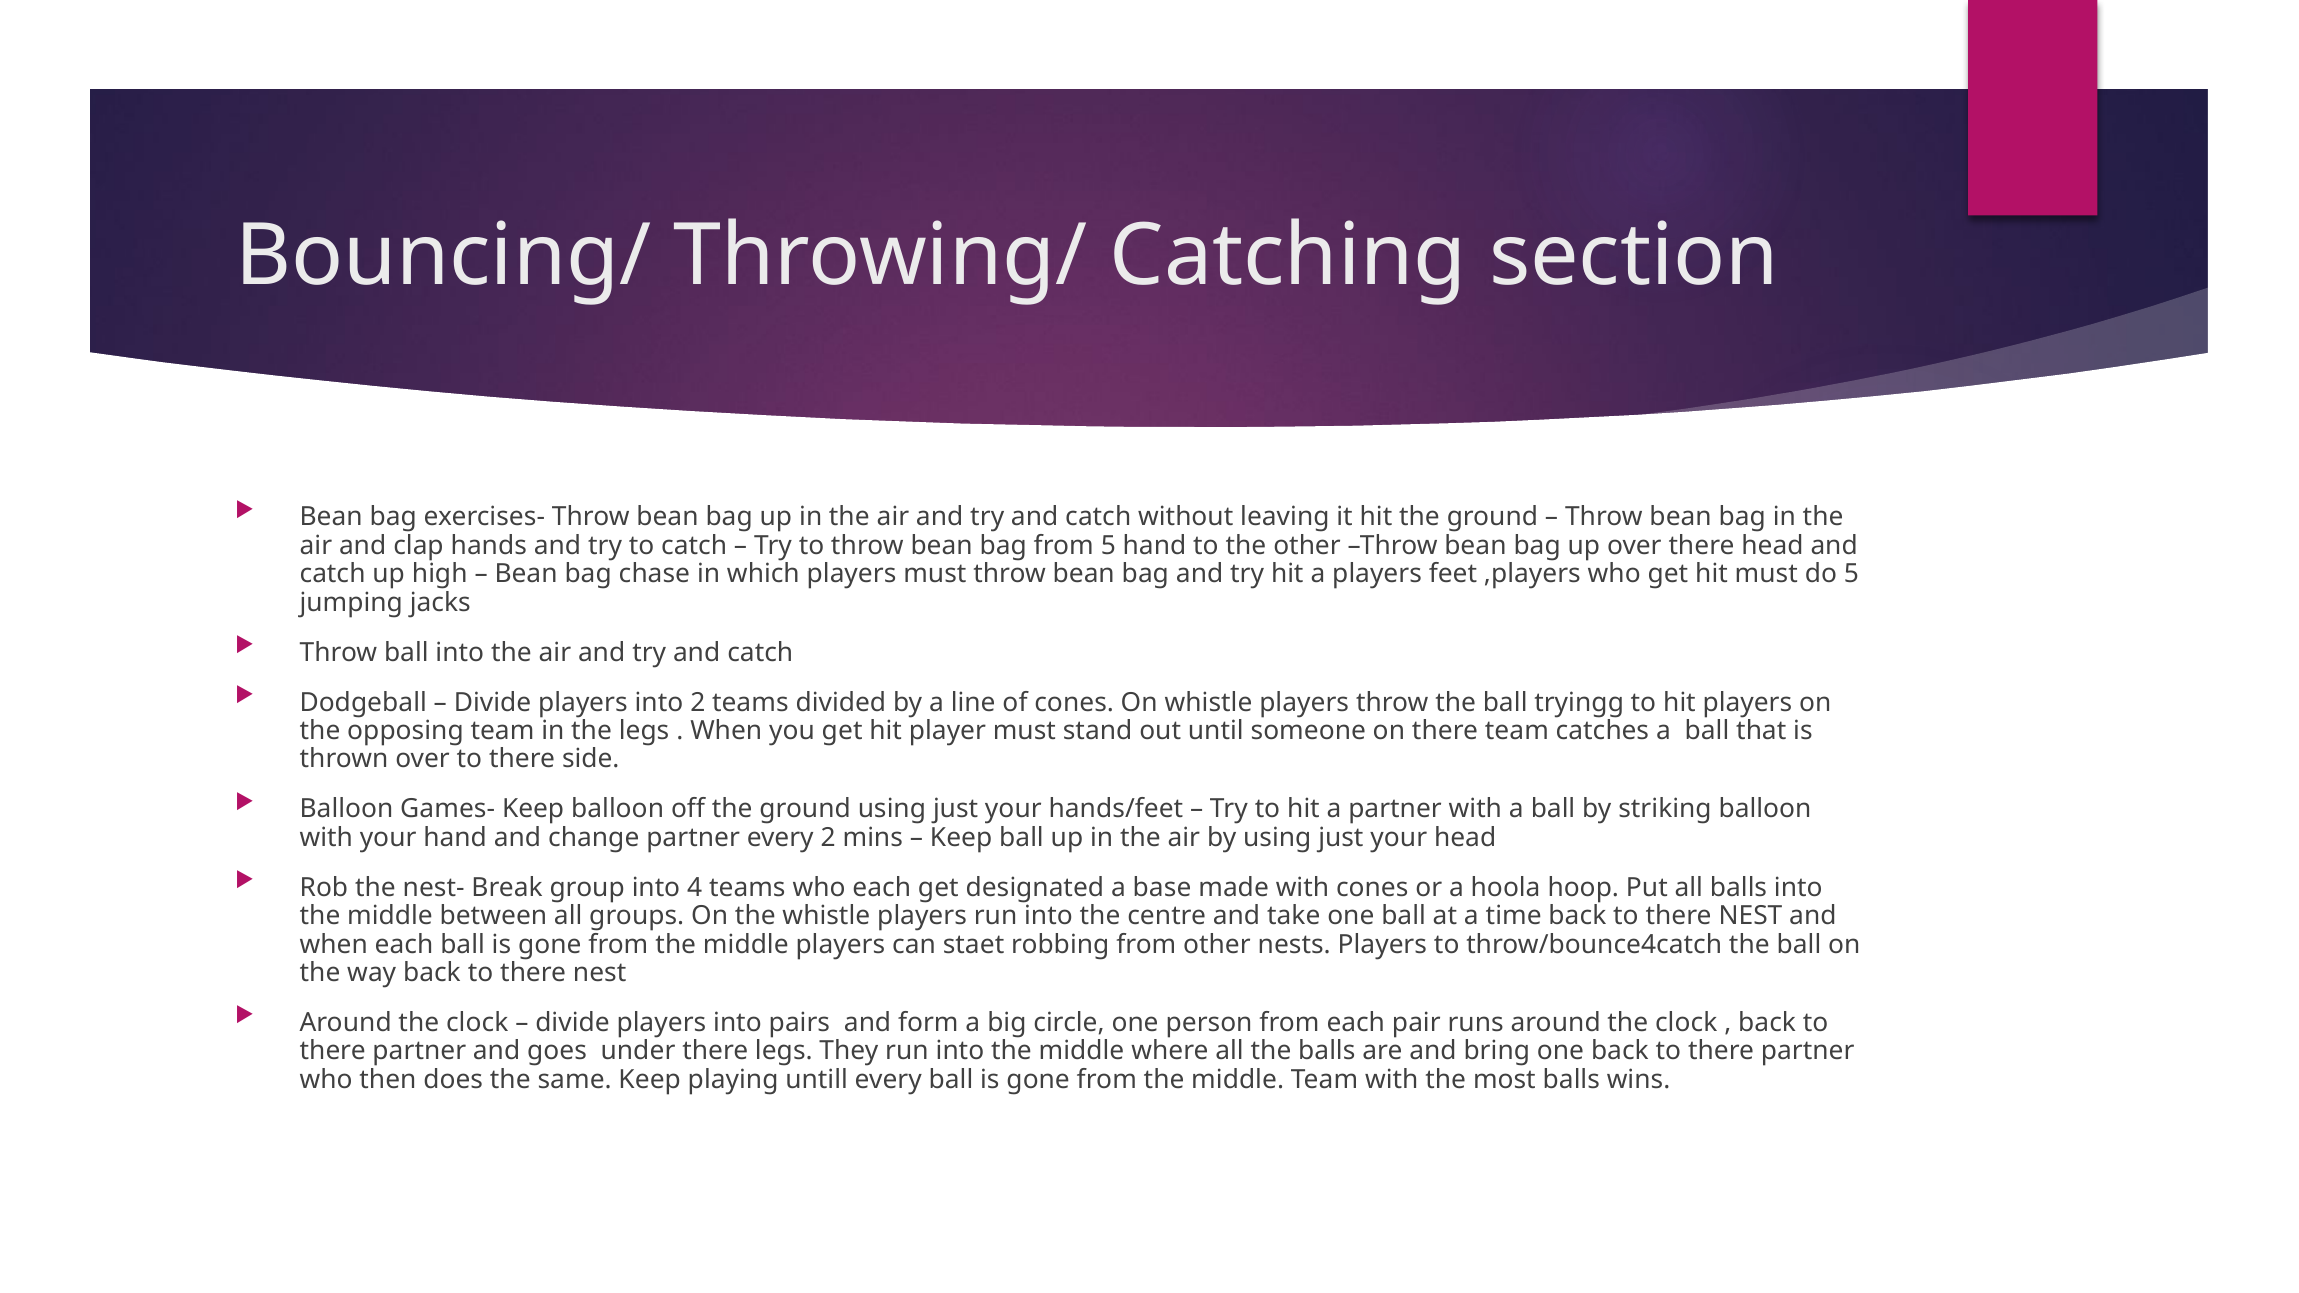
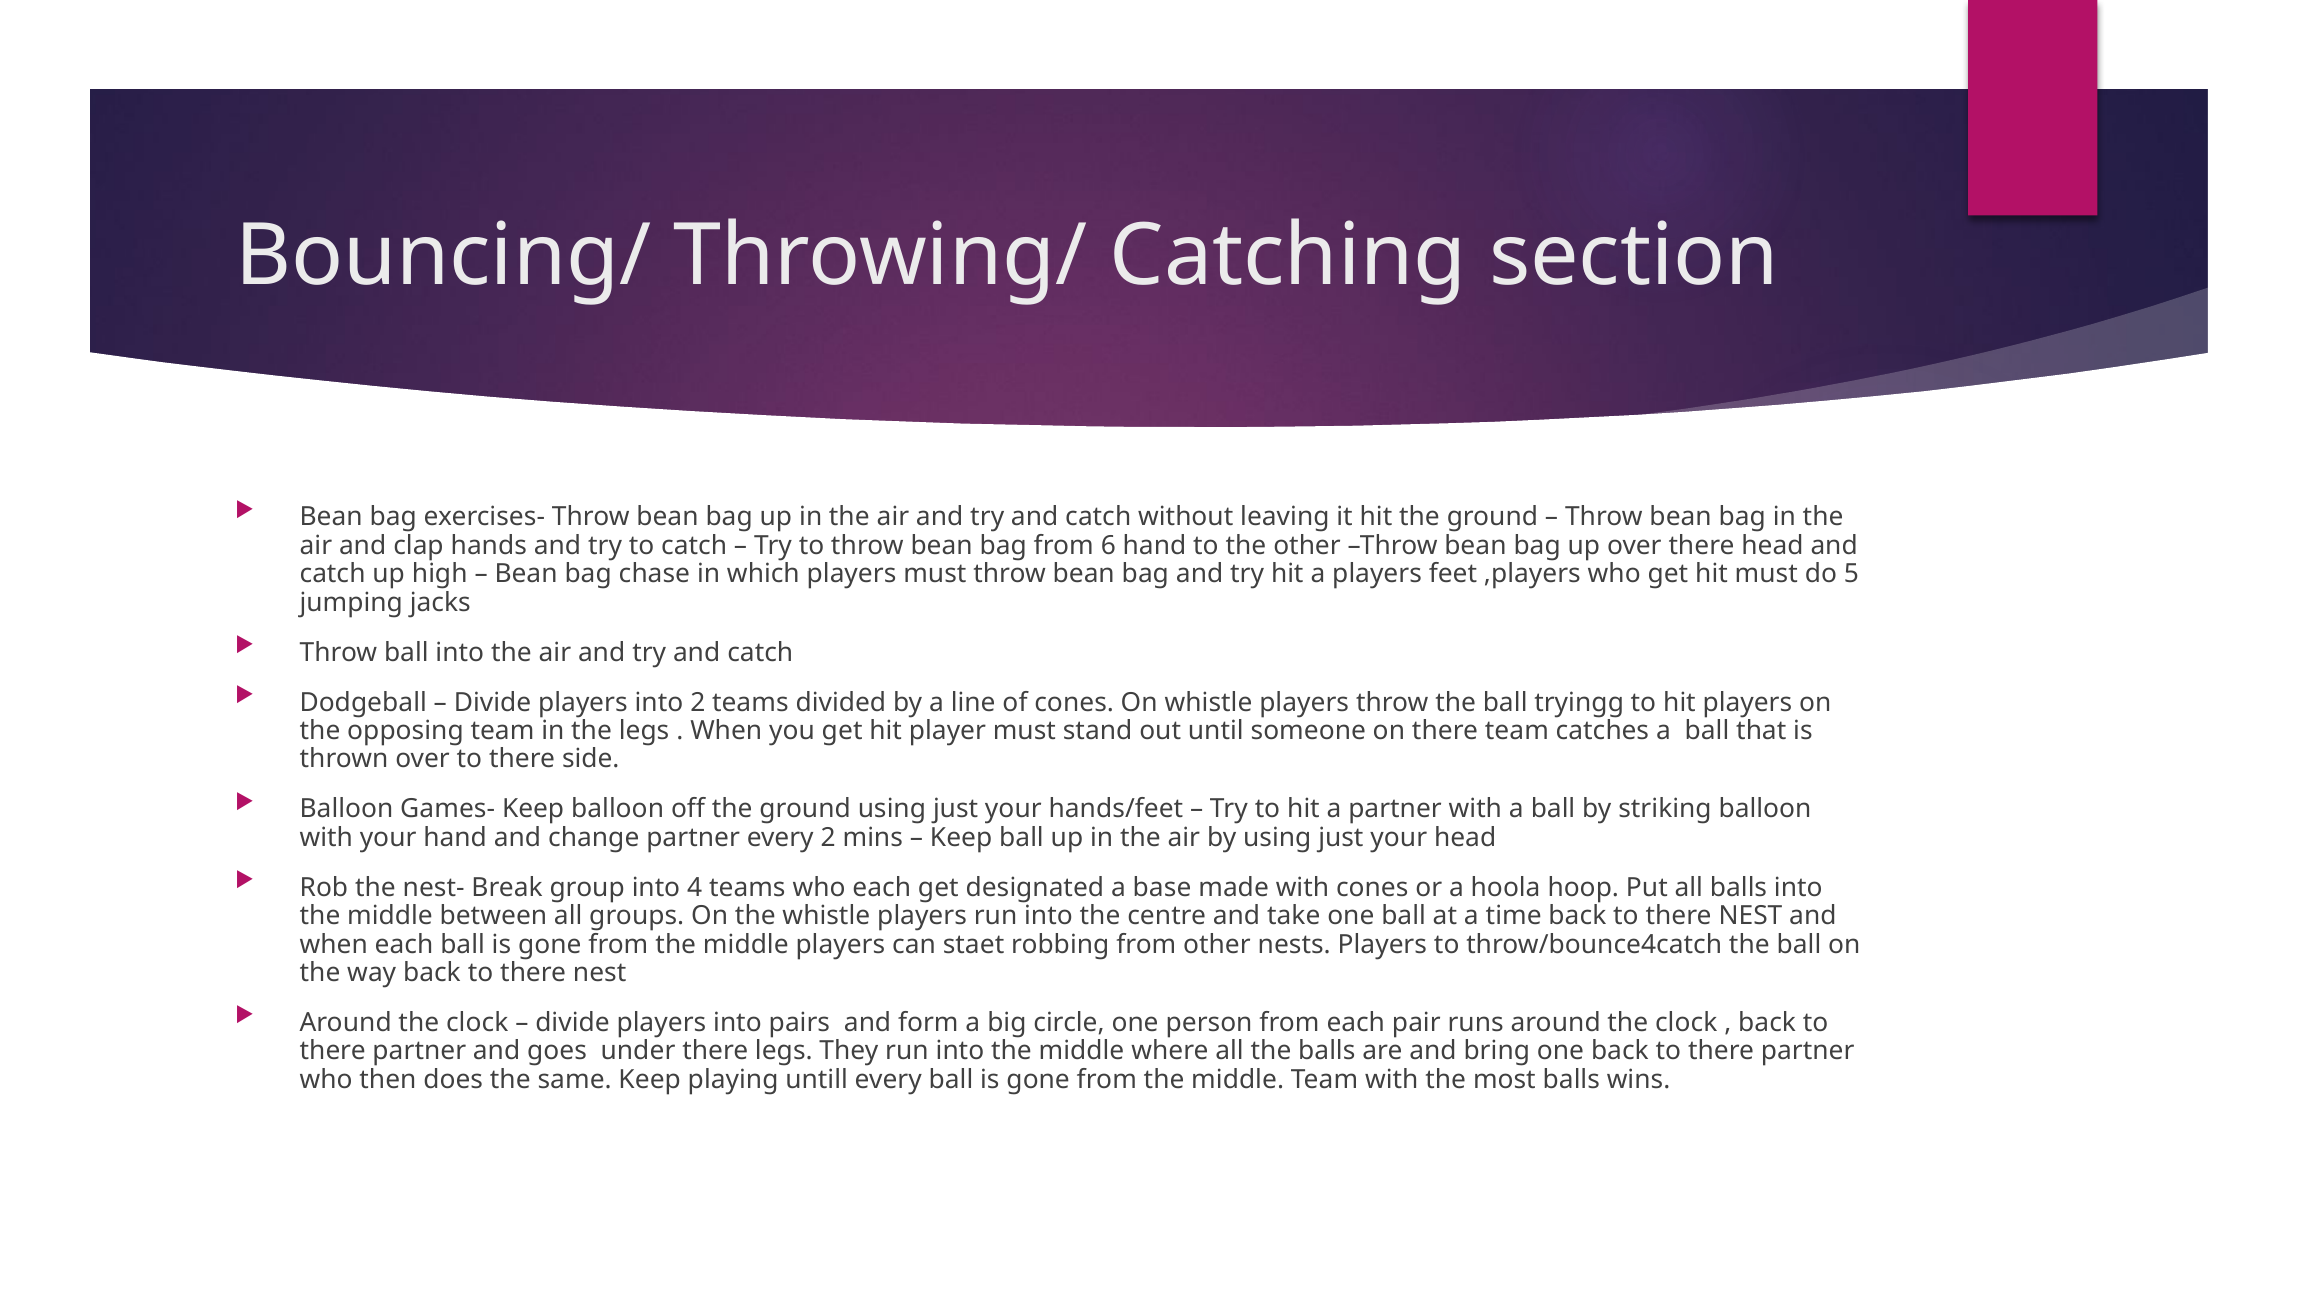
from 5: 5 -> 6
